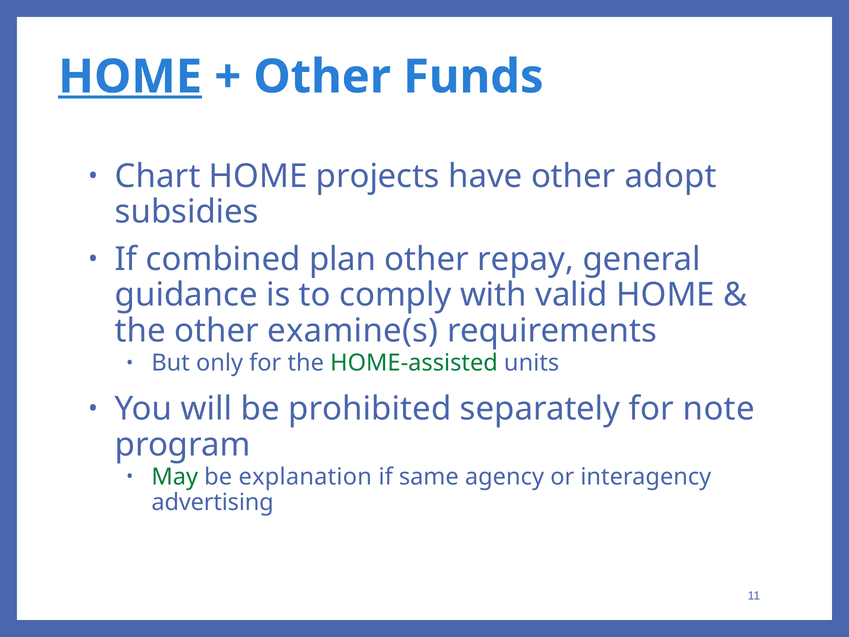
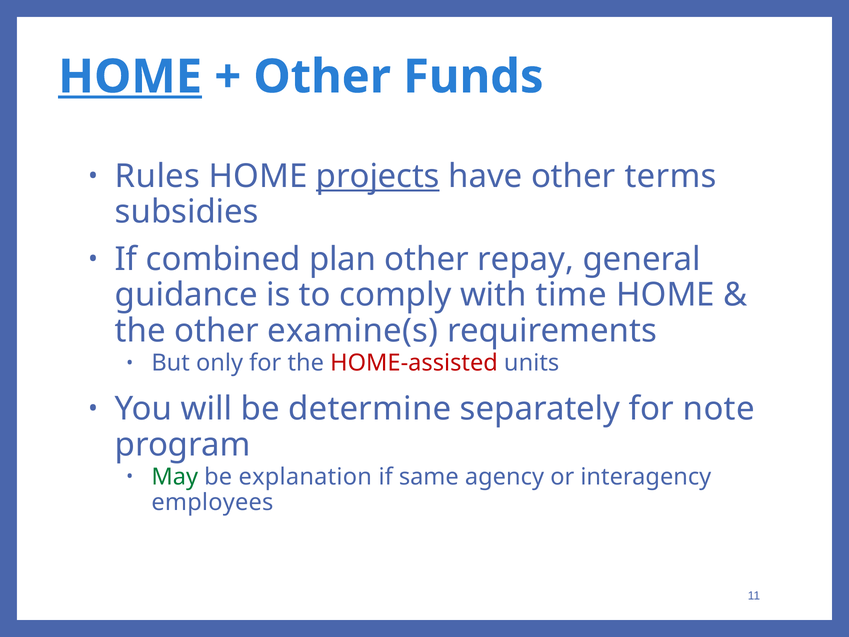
Chart: Chart -> Rules
projects underline: none -> present
adopt: adopt -> terms
valid: valid -> time
HOME-assisted colour: green -> red
prohibited: prohibited -> determine
advertising: advertising -> employees
